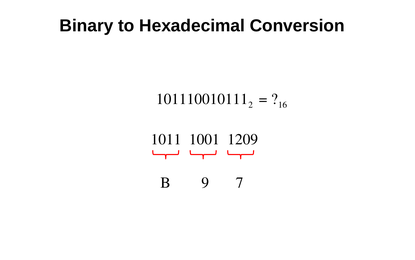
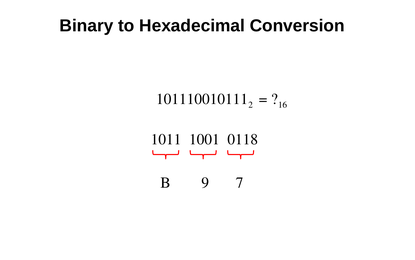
1209: 1209 -> 0118
